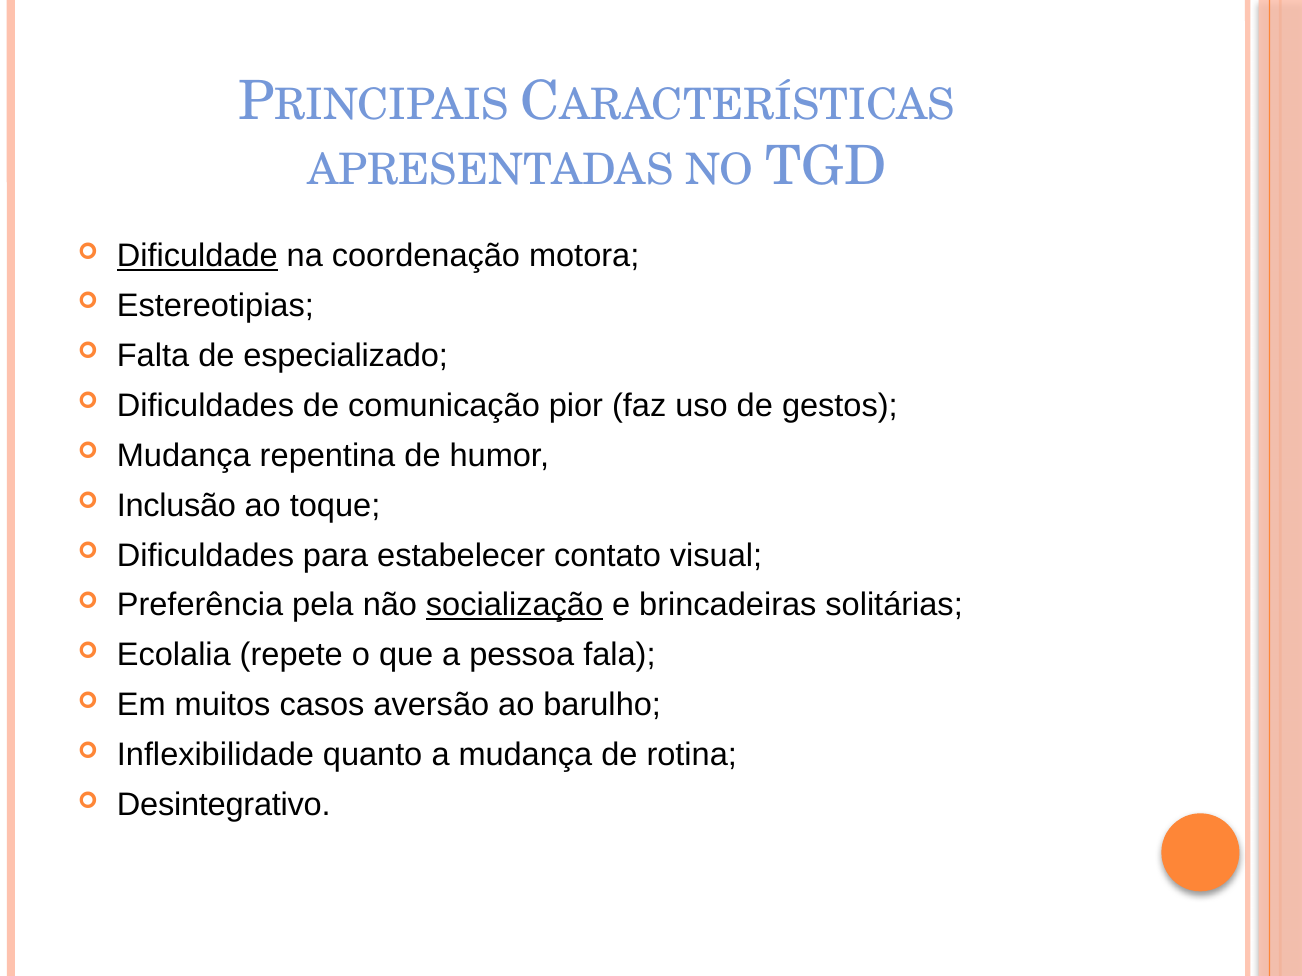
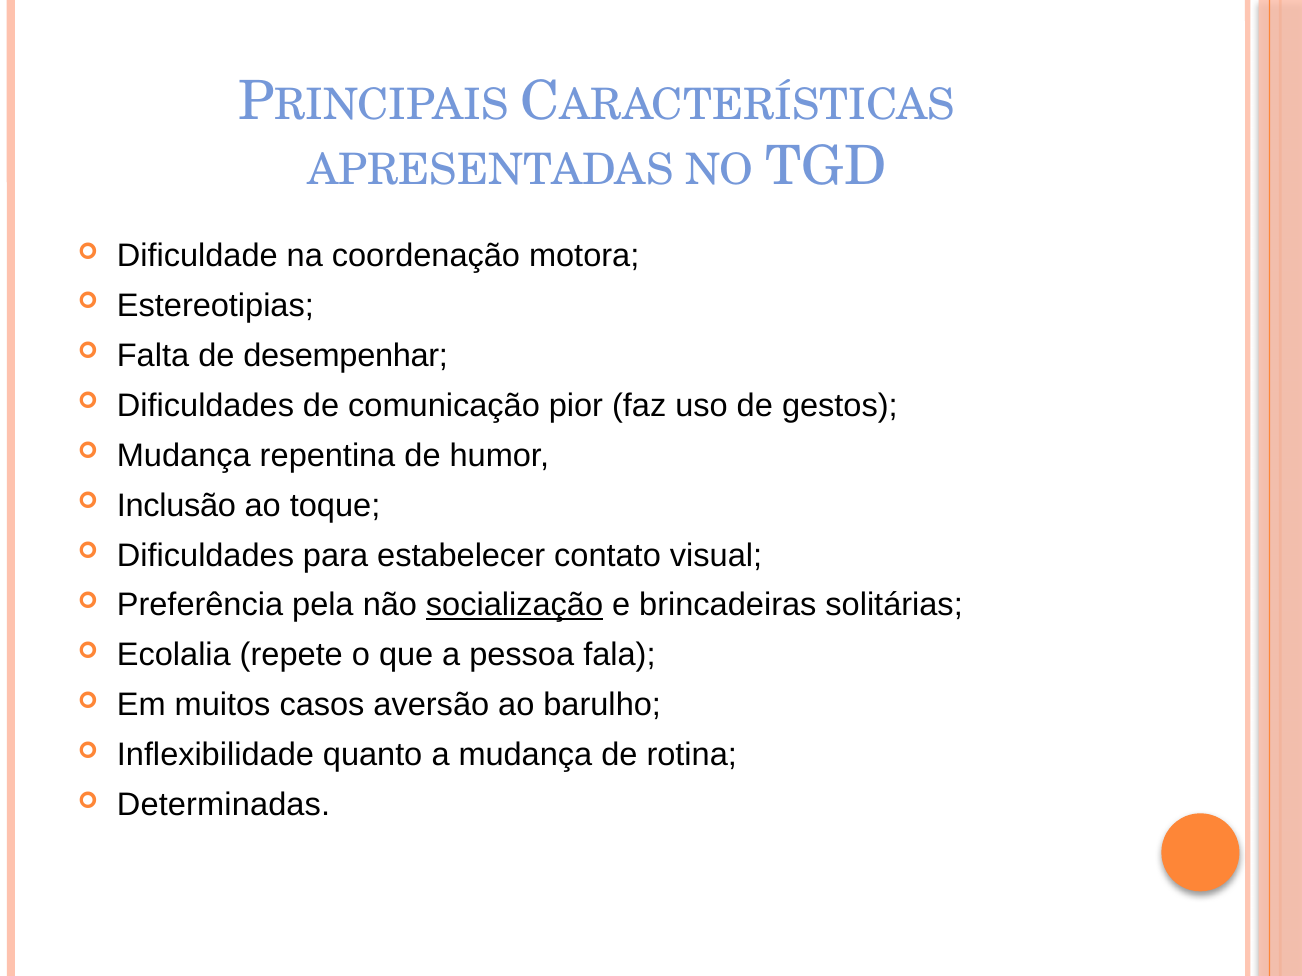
Dificuldade underline: present -> none
especializado: especializado -> desempenhar
Desintegrativo: Desintegrativo -> Determinadas
